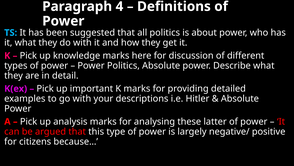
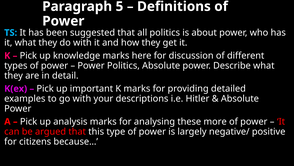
4: 4 -> 5
latter: latter -> more
